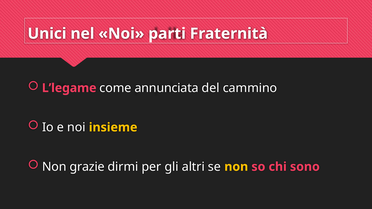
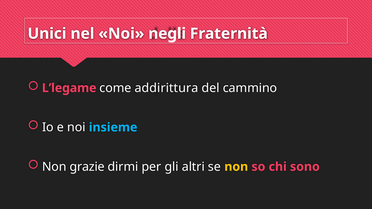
parti: parti -> negli
annunciata: annunciata -> addirittura
insieme colour: yellow -> light blue
